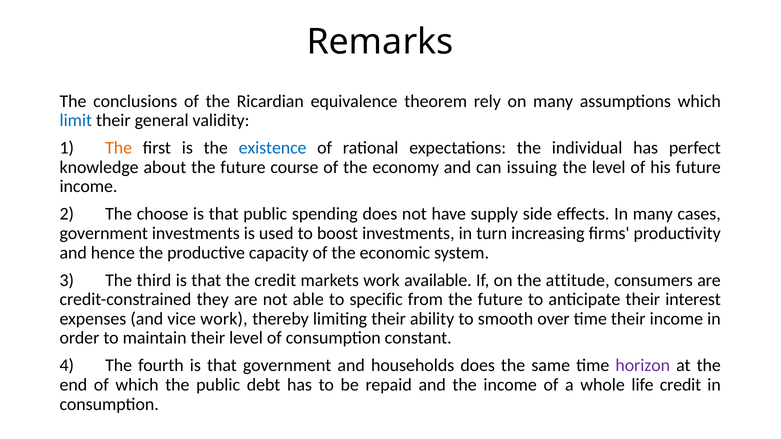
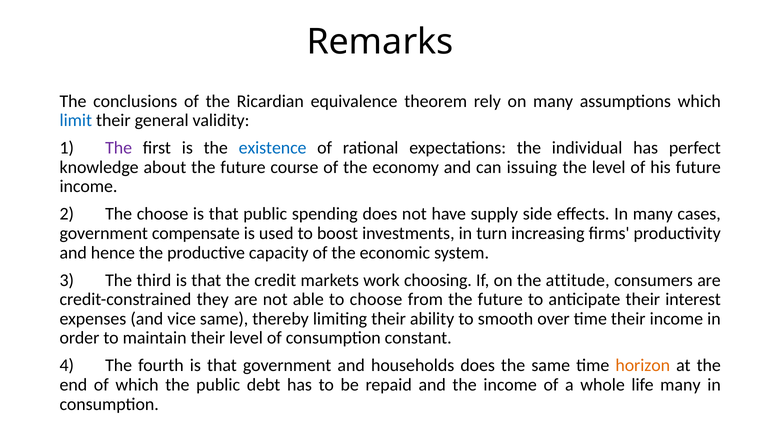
The at (119, 148) colour: orange -> purple
government investments: investments -> compensate
available: available -> choosing
to specific: specific -> choose
vice work: work -> same
horizon colour: purple -> orange
life credit: credit -> many
